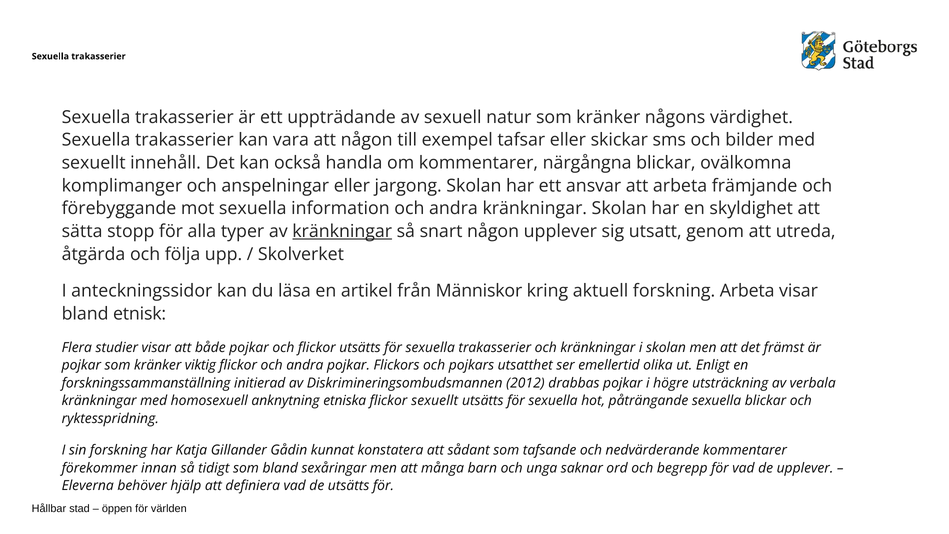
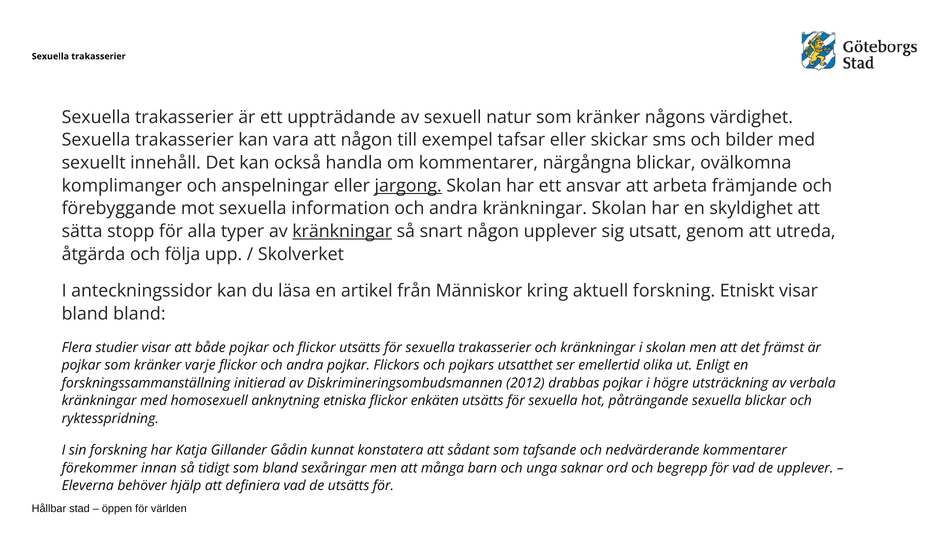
jargong underline: none -> present
forskning Arbeta: Arbeta -> Etniskt
bland etnisk: etnisk -> bland
viktig: viktig -> varje
flickor sexuellt: sexuellt -> enkäten
